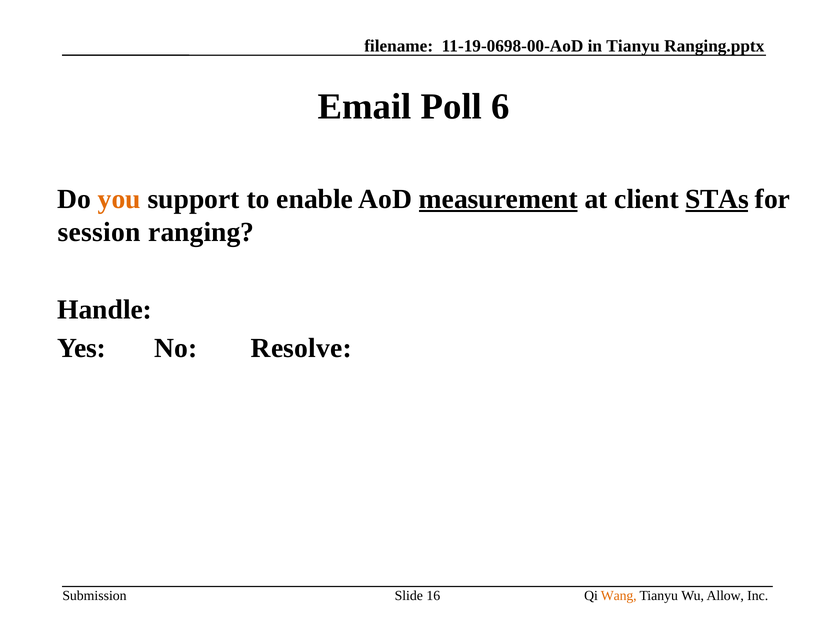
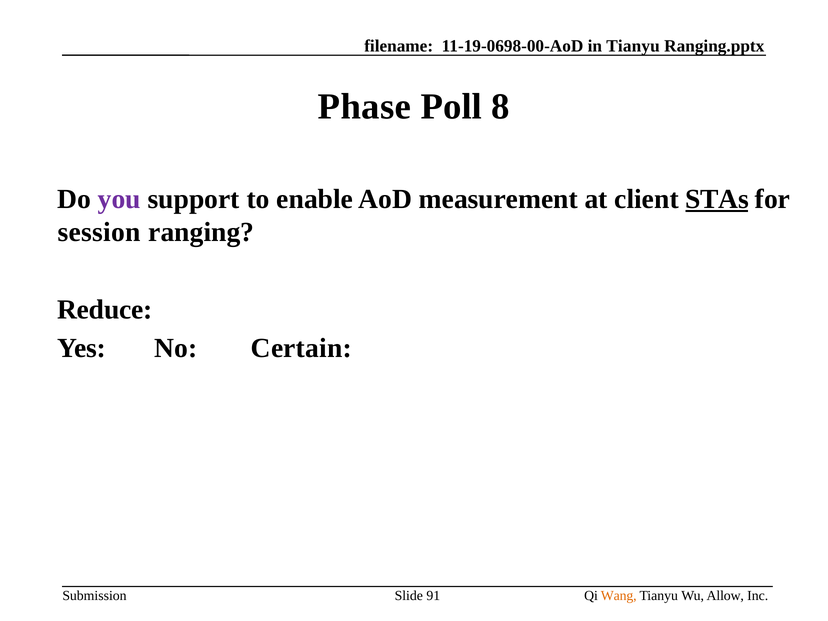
Email: Email -> Phase
6: 6 -> 8
you colour: orange -> purple
measurement underline: present -> none
Handle: Handle -> Reduce
Resolve: Resolve -> Certain
16: 16 -> 91
